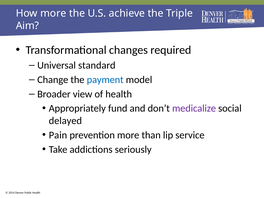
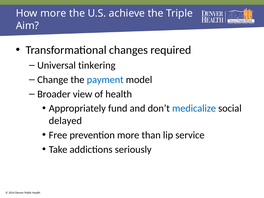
standard: standard -> tinkering
medicalize colour: purple -> blue
Pain: Pain -> Free
